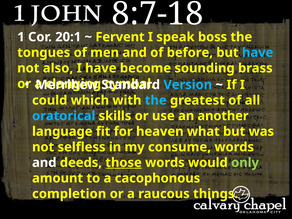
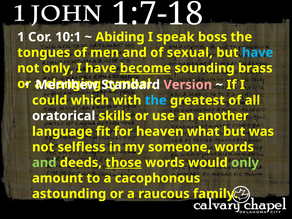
8:7-18: 8:7-18 -> 1:7-18
20:1: 20:1 -> 10:1
Fervent: Fervent -> Abiding
before: before -> sexual
not also: also -> only
become underline: none -> present
Version colour: light blue -> pink
oratorical colour: light blue -> white
consume: consume -> someone
and at (44, 163) colour: white -> light green
completion: completion -> astounding
things: things -> family
